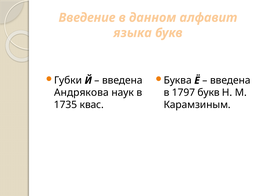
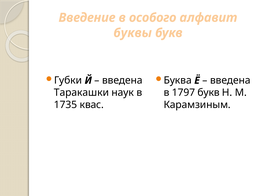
данном: данном -> особого
языка: языка -> буквы
Андрякова: Андрякова -> Таракашки
